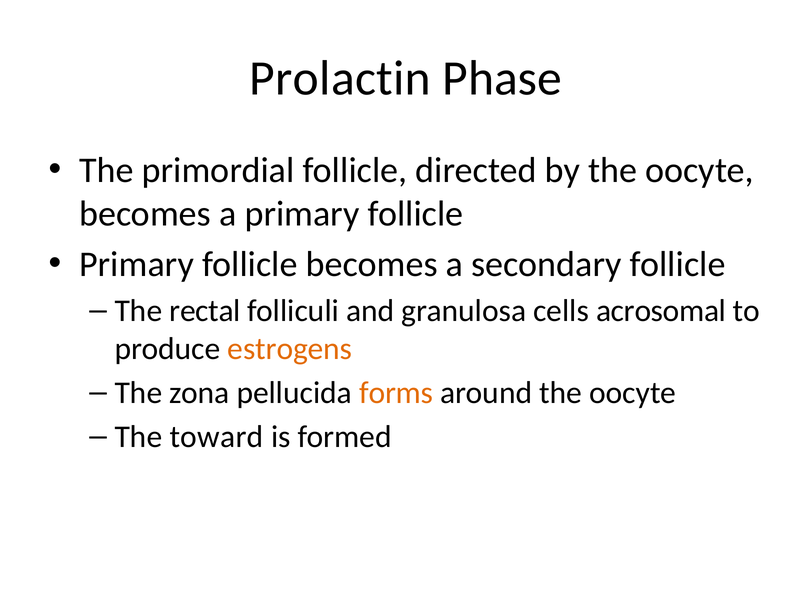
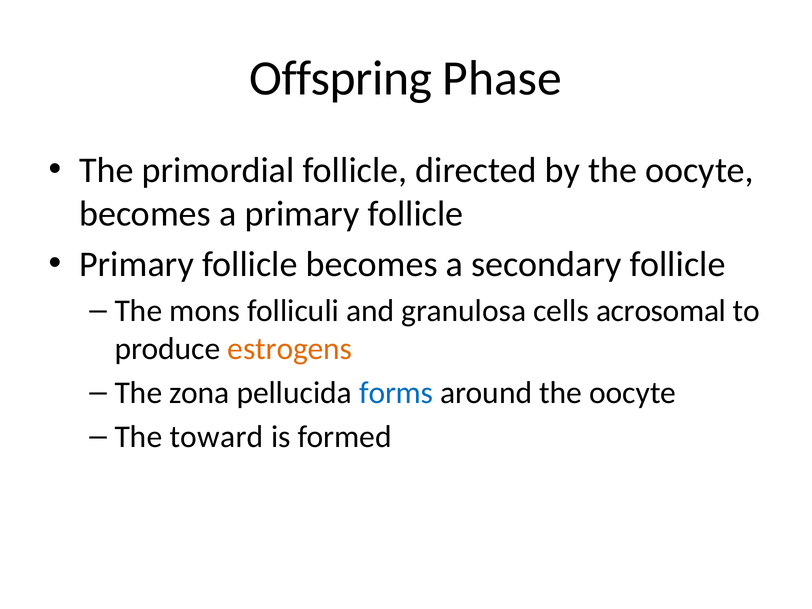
Prolactin: Prolactin -> Offspring
rectal: rectal -> mons
forms colour: orange -> blue
